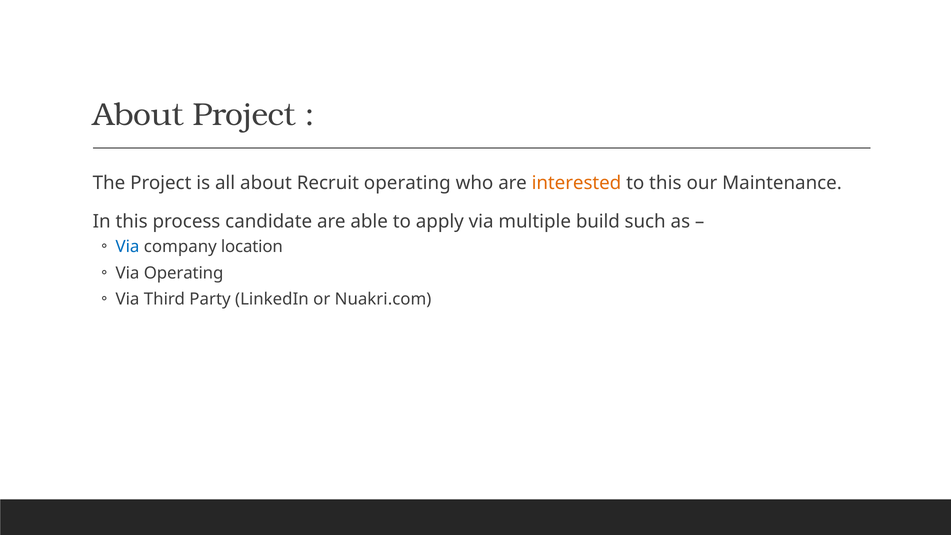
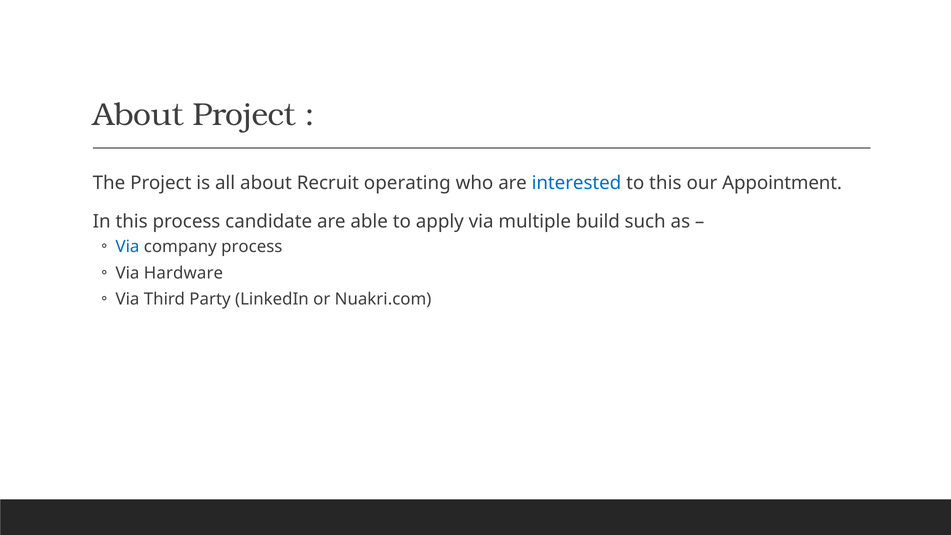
interested colour: orange -> blue
Maintenance: Maintenance -> Appointment
company location: location -> process
Via Operating: Operating -> Hardware
